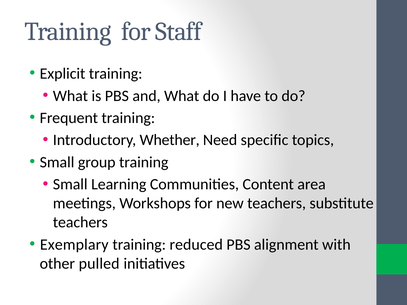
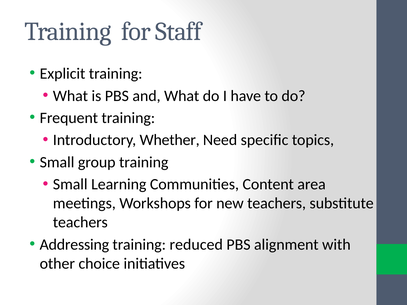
Exemplary: Exemplary -> Addressing
pulled: pulled -> choice
